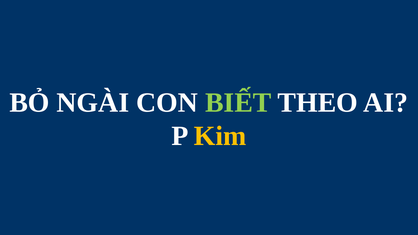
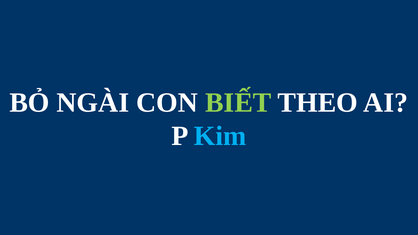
Kim colour: yellow -> light blue
